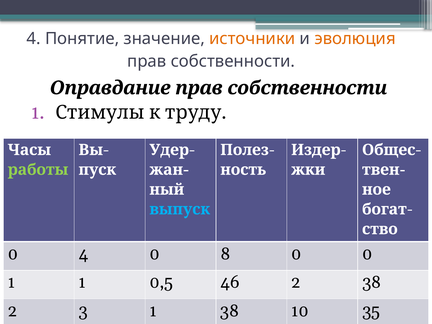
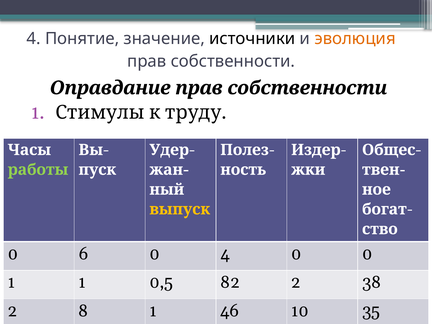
источники colour: orange -> black
выпуск colour: light blue -> yellow
0 4: 4 -> 6
0 8: 8 -> 4
46: 46 -> 82
3: 3 -> 8
1 38: 38 -> 46
